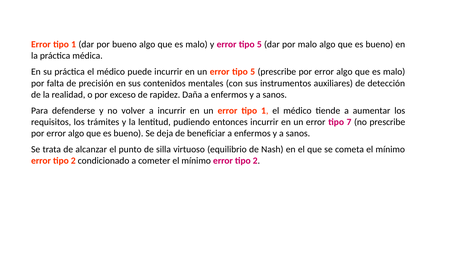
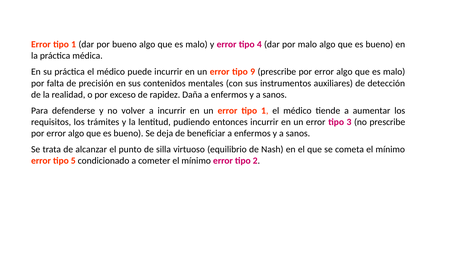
y error tipo 5: 5 -> 4
un error tipo 5: 5 -> 9
7: 7 -> 3
2 at (73, 161): 2 -> 5
